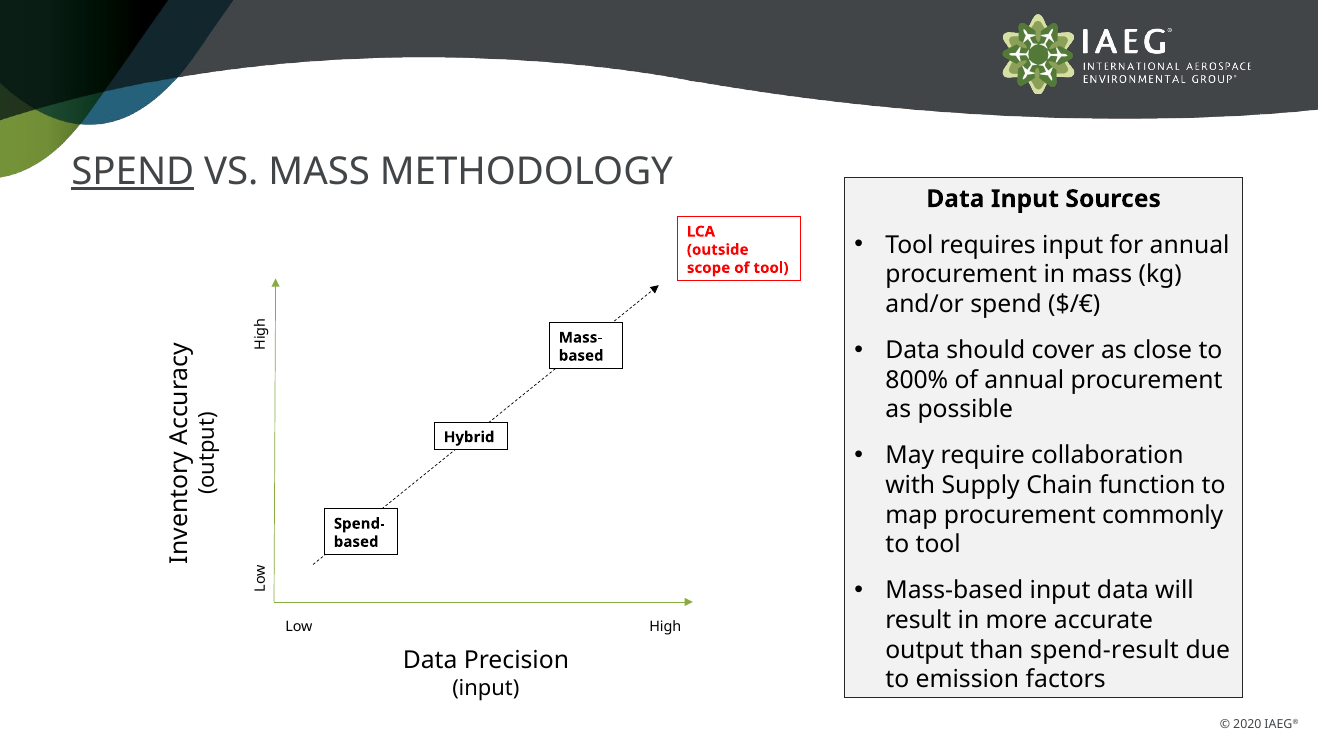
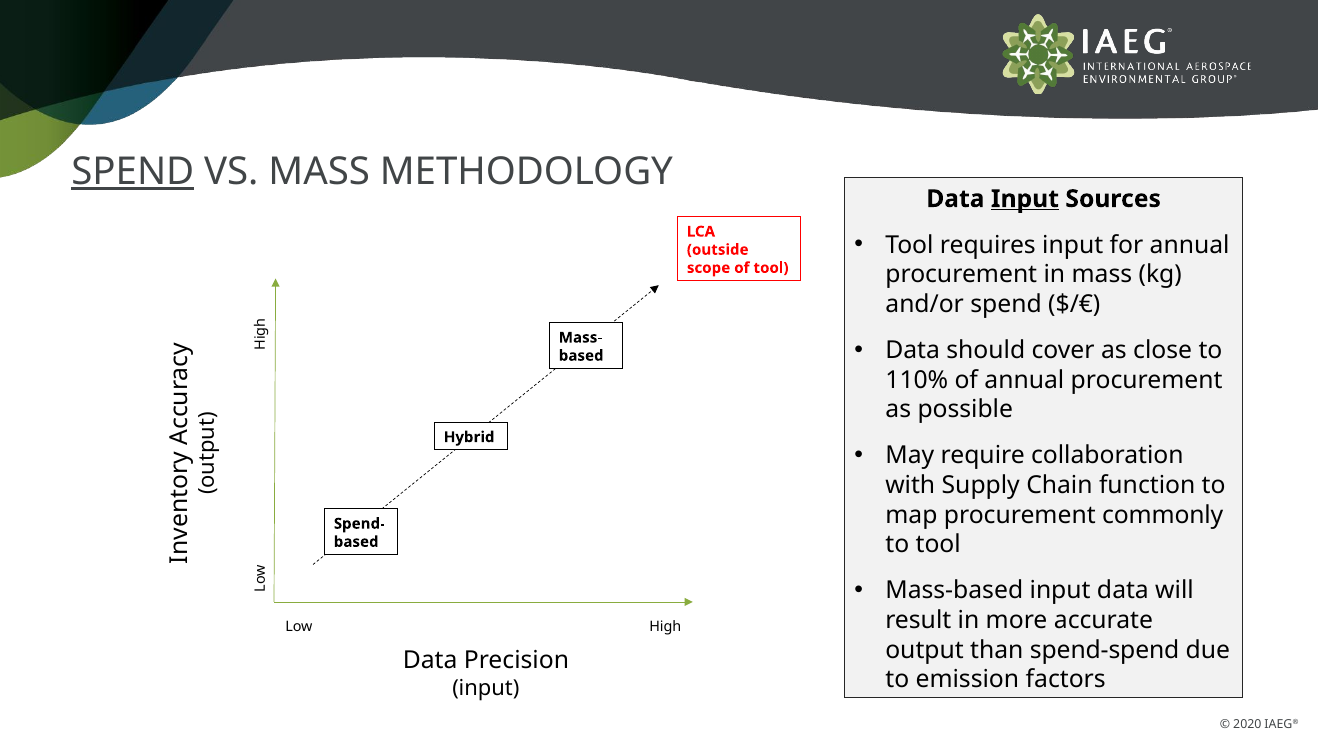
Input at (1025, 199) underline: none -> present
800%: 800% -> 110%
spend-result: spend-result -> spend-spend
